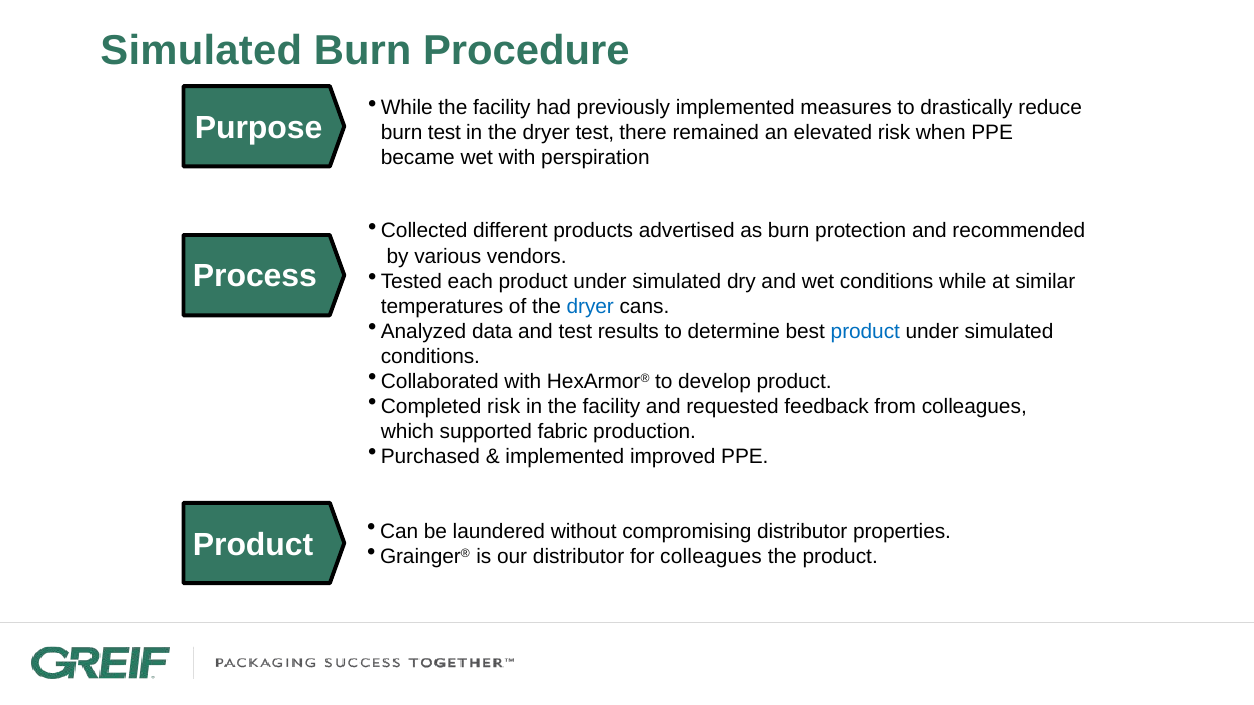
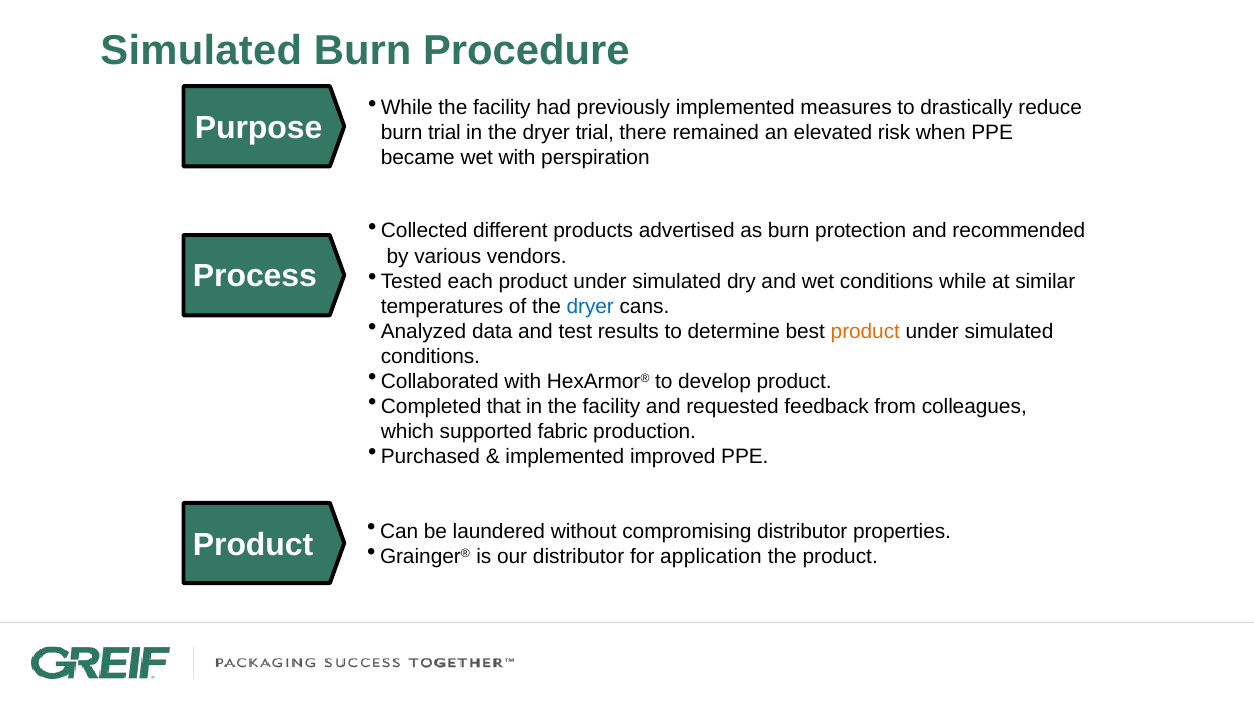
burn test: test -> trial
dryer test: test -> trial
product at (865, 331) colour: blue -> orange
Completed risk: risk -> that
for colleagues: colleagues -> application
